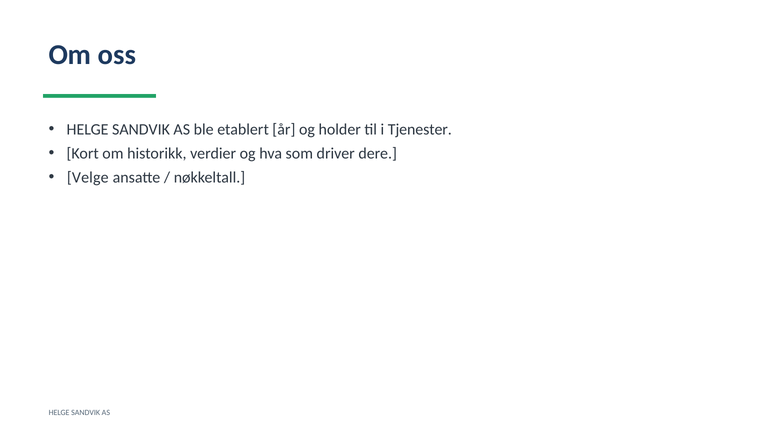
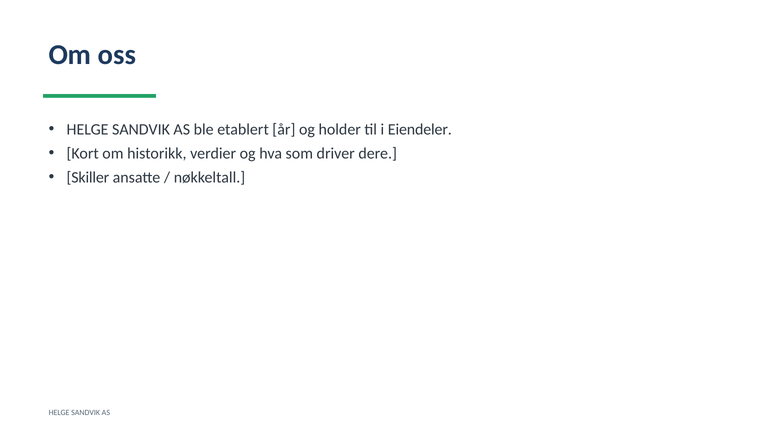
Tjenester: Tjenester -> Eiendeler
Velge: Velge -> Skiller
